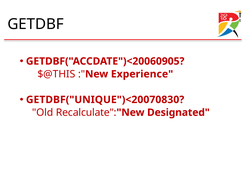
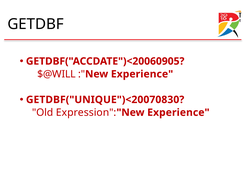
$@THIS: $@THIS -> $@WILL
Recalculate: Recalculate -> Expression
Designated at (178, 113): Designated -> Experience
